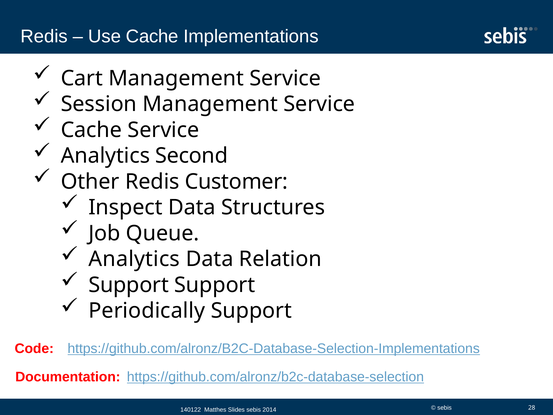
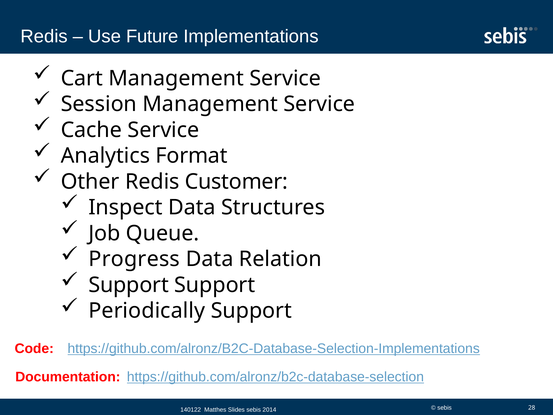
Use Cache: Cache -> Future
Second: Second -> Format
Analytics at (134, 259): Analytics -> Progress
